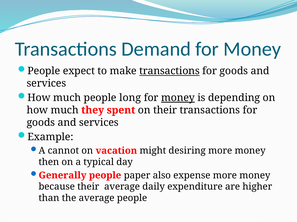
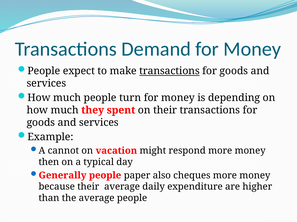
long: long -> turn
money at (178, 98) underline: present -> none
desiring: desiring -> respond
expense: expense -> cheques
